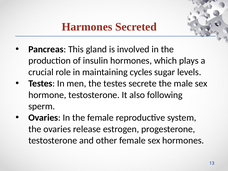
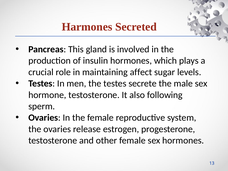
cycles: cycles -> affect
